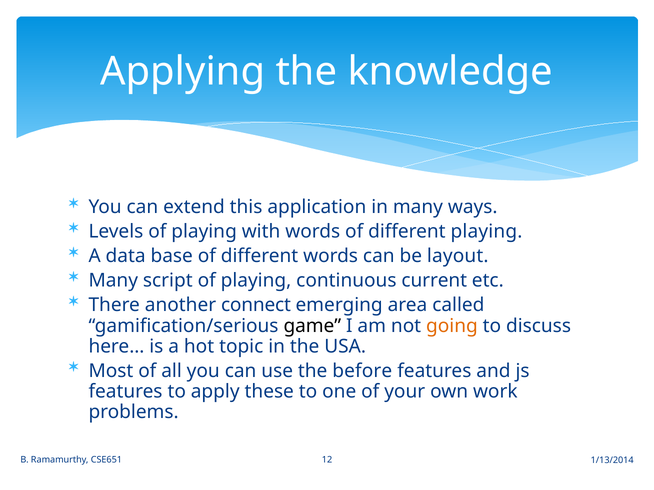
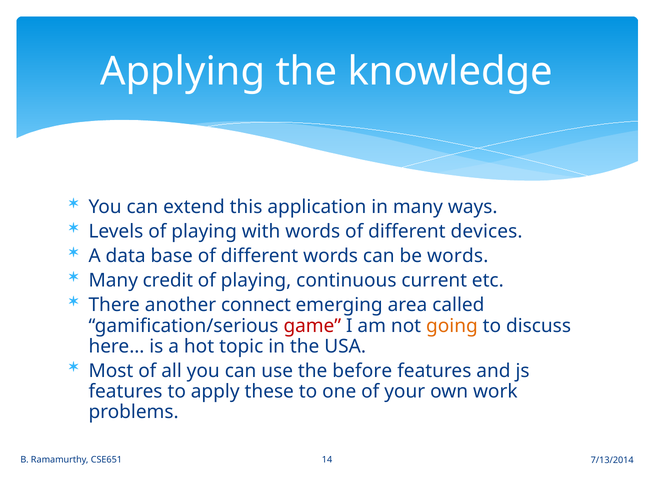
different playing: playing -> devices
be layout: layout -> words
script: script -> credit
game colour: black -> red
12: 12 -> 14
1/13/2014: 1/13/2014 -> 7/13/2014
